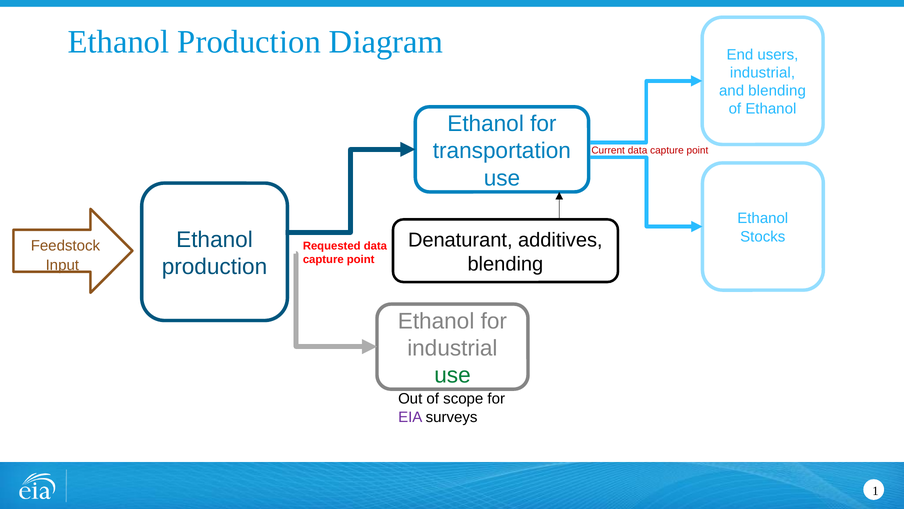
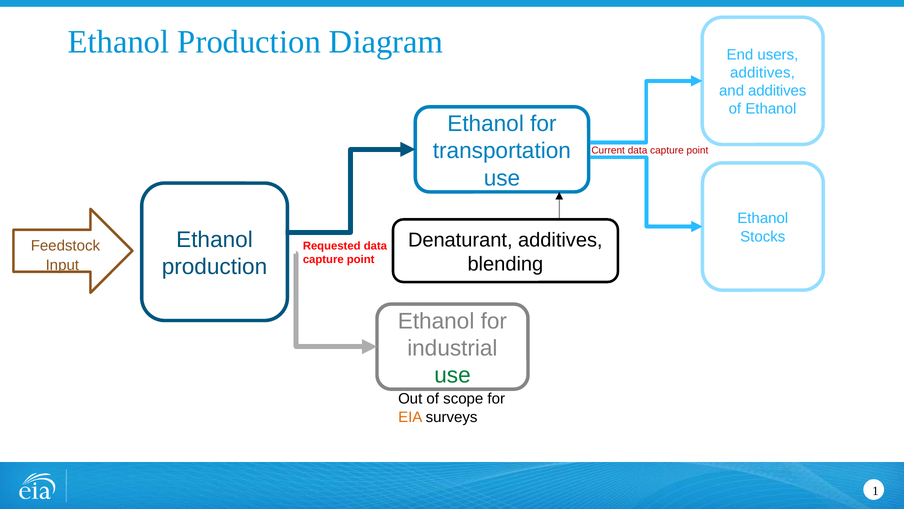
industrial at (763, 73): industrial -> additives
and blending: blending -> additives
EIA colour: purple -> orange
